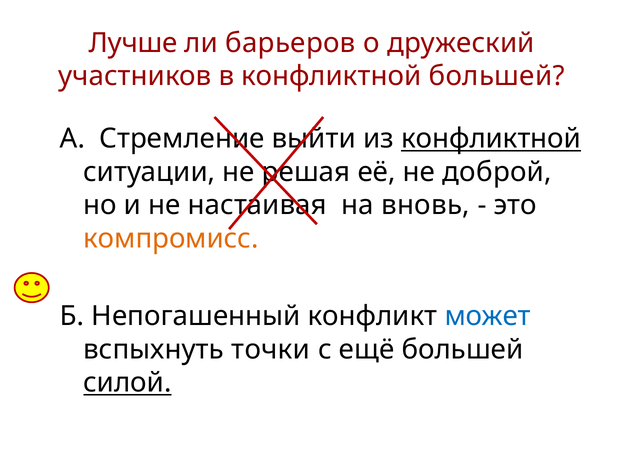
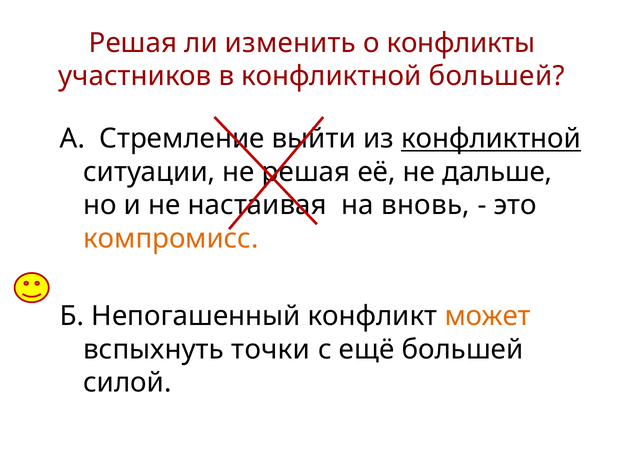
Лучше at (133, 43): Лучше -> Решая
барьеров: барьеров -> изменить
дружеский: дружеский -> конфликты
доброй: доброй -> дальше
может colour: blue -> orange
силой underline: present -> none
